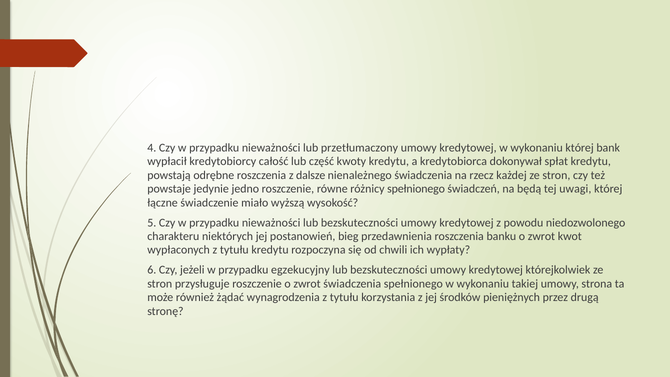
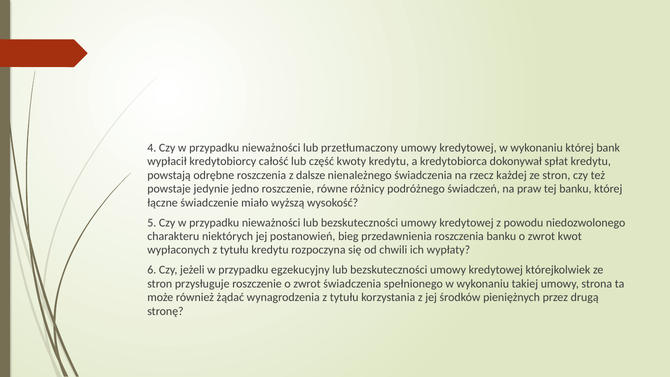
różnicy spełnionego: spełnionego -> podróżnego
będą: będą -> praw
tej uwagi: uwagi -> banku
